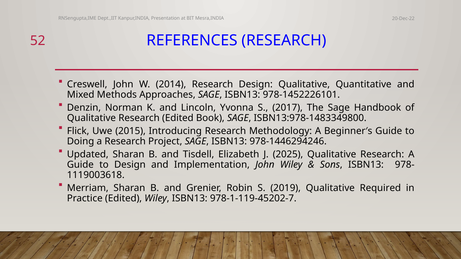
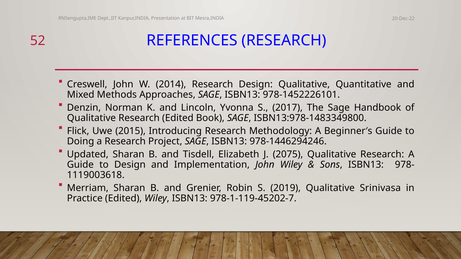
2025: 2025 -> 2075
Required: Required -> Srinivasa
